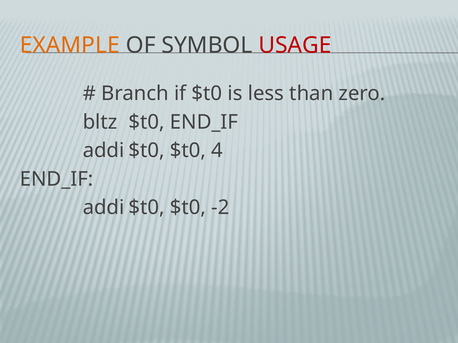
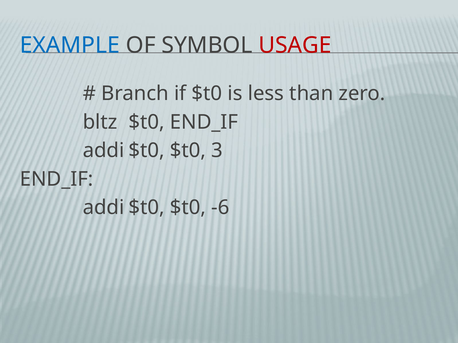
EXAMPLE colour: orange -> blue
4: 4 -> 3
-2: -2 -> -6
